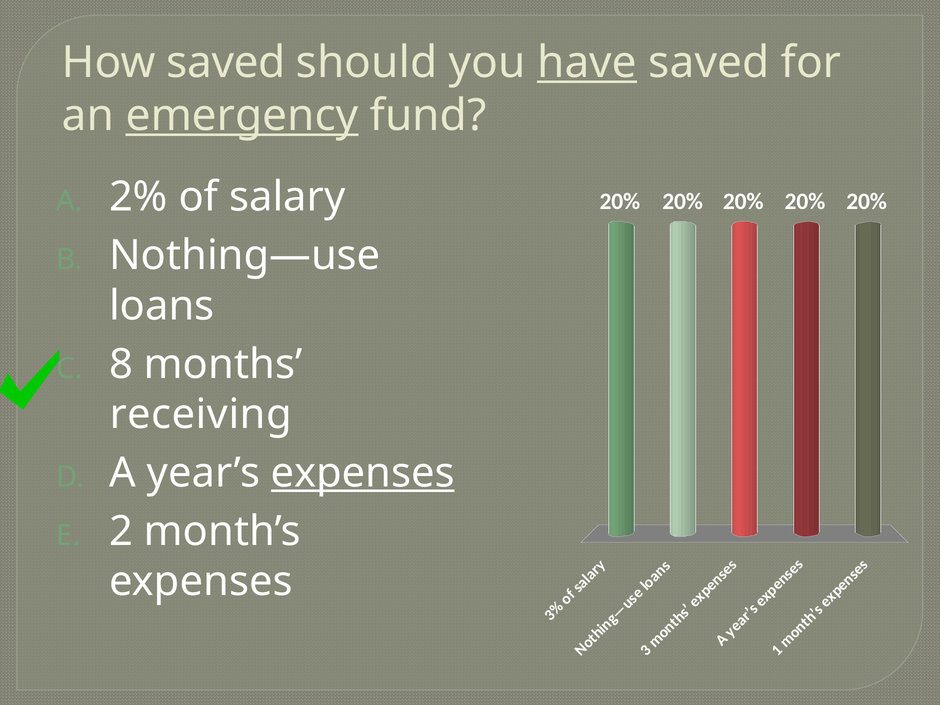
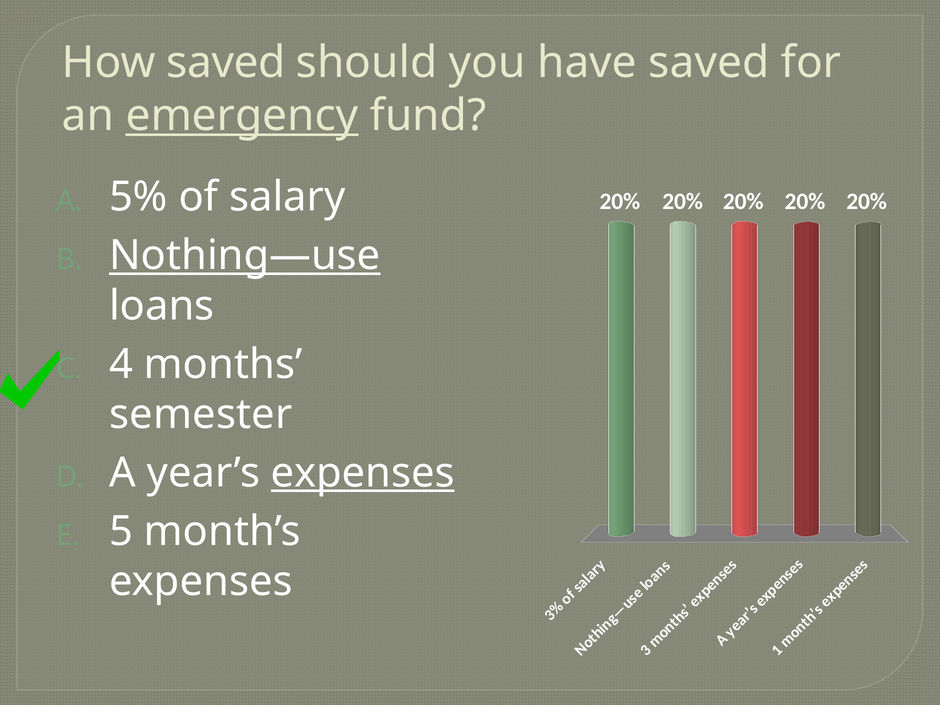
have underline: present -> none
2%: 2% -> 5%
Nothing—use underline: none -> present
8: 8 -> 4
receiving: receiving -> semester
2: 2 -> 5
